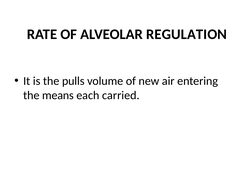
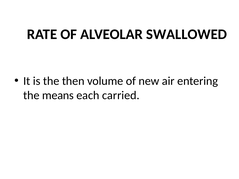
REGULATION: REGULATION -> SWALLOWED
pulls: pulls -> then
